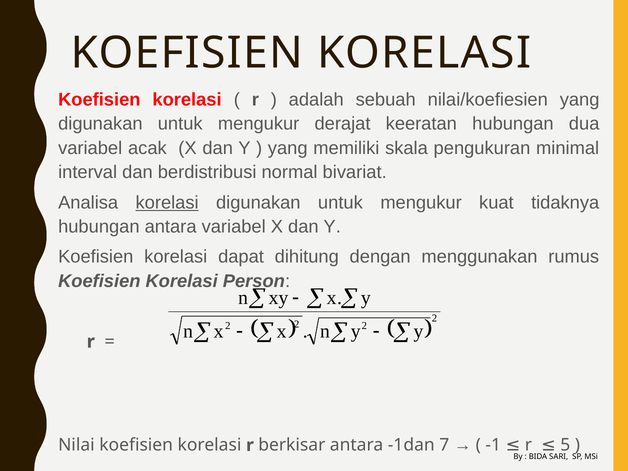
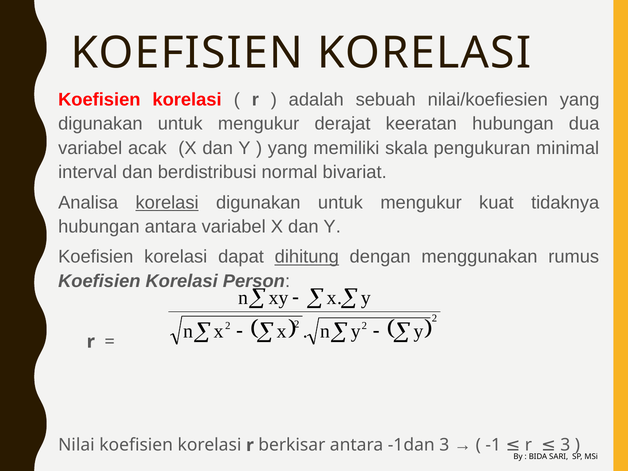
dihitung underline: none -> present
-1dan 7: 7 -> 3
5 at (565, 445): 5 -> 3
